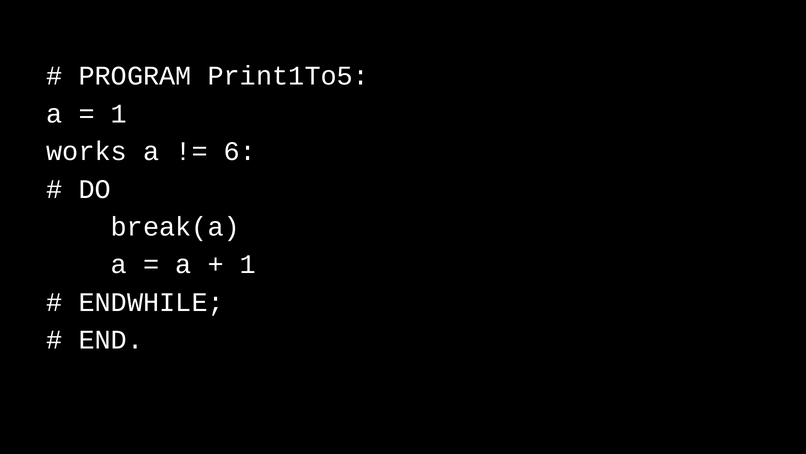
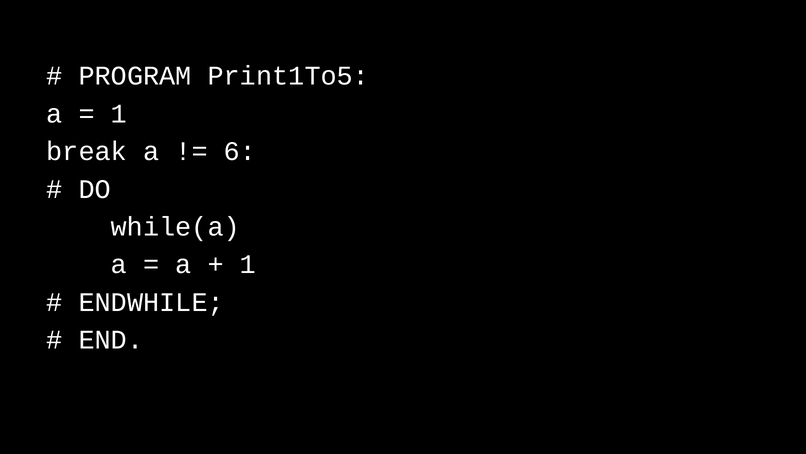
works: works -> break
break(a: break(a -> while(a
